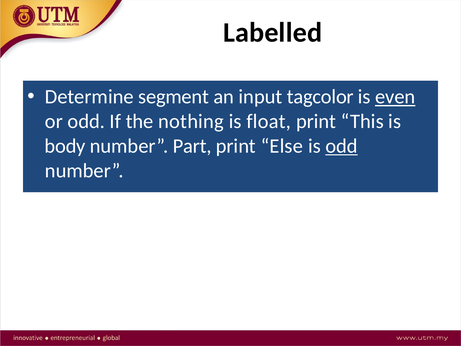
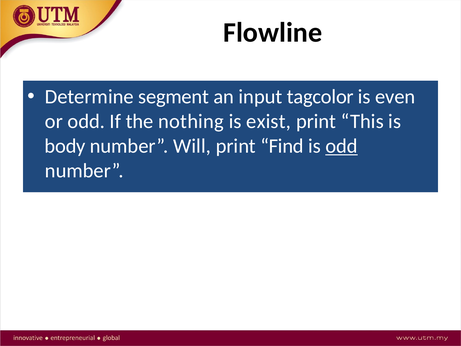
Labelled: Labelled -> Flowline
even underline: present -> none
float: float -> exist
Part: Part -> Will
Else: Else -> Find
